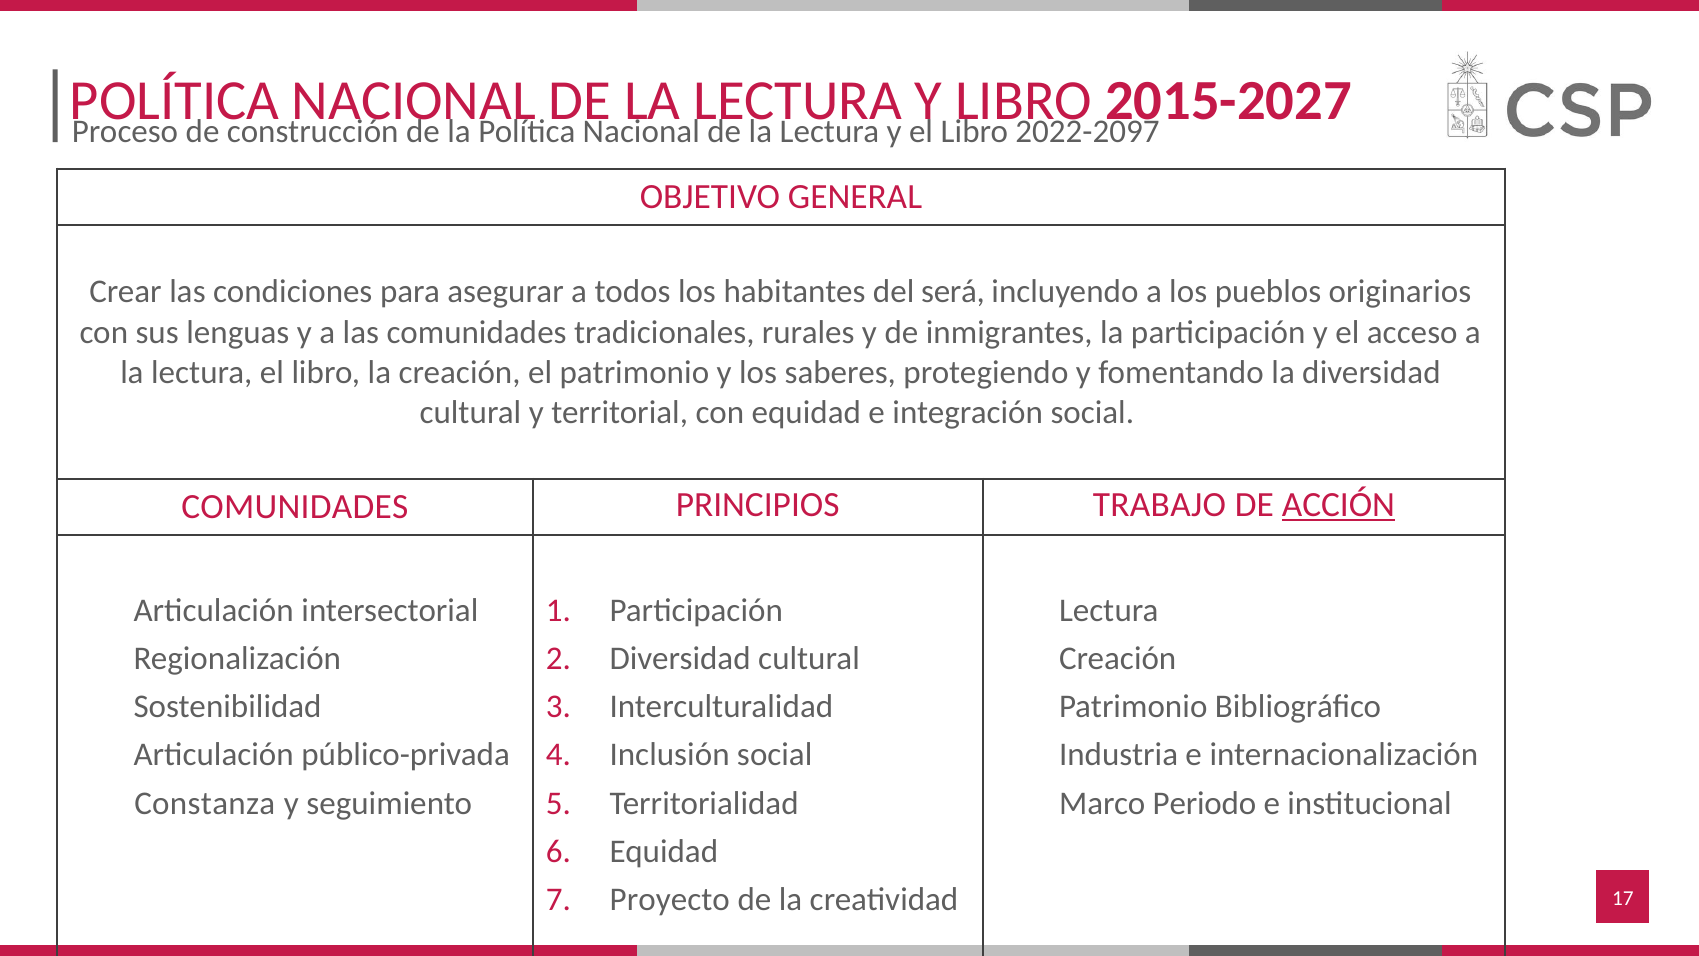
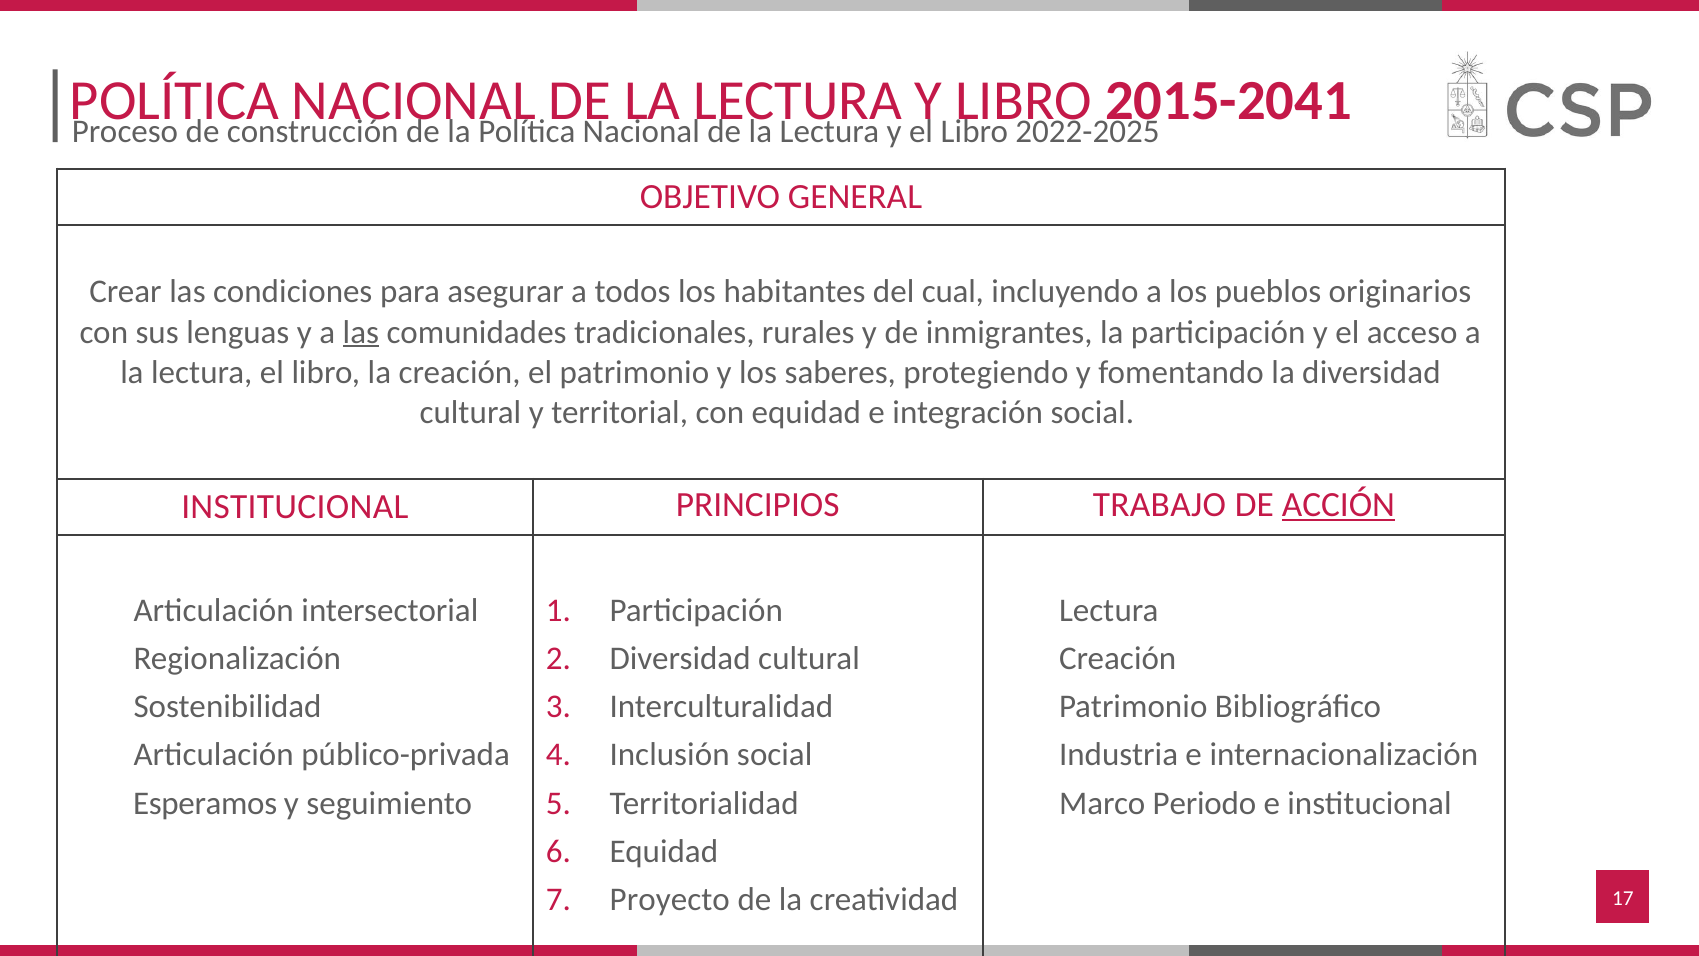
2015-2027: 2015-2027 -> 2015-2041
2022-2097: 2022-2097 -> 2022-2025
será: será -> cual
las at (361, 332) underline: none -> present
COMUNIDADES at (295, 507): COMUNIDADES -> INSTITUCIONAL
Constanza: Constanza -> Esperamos
